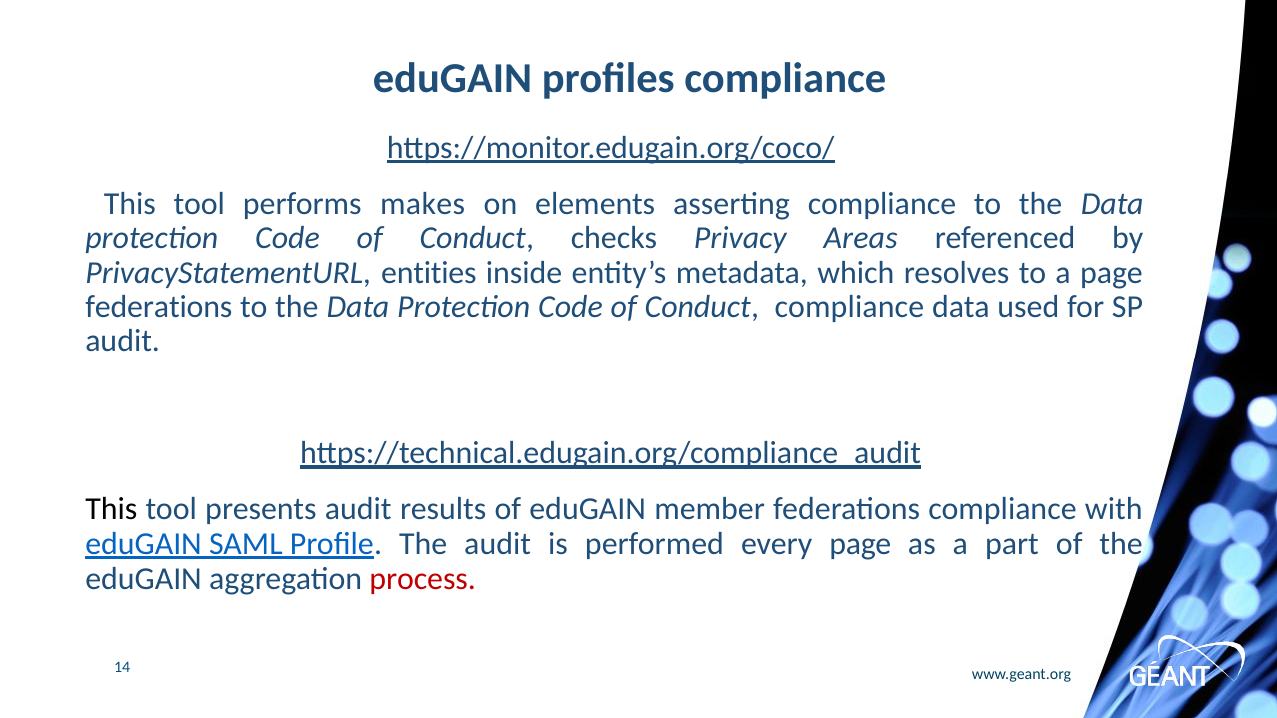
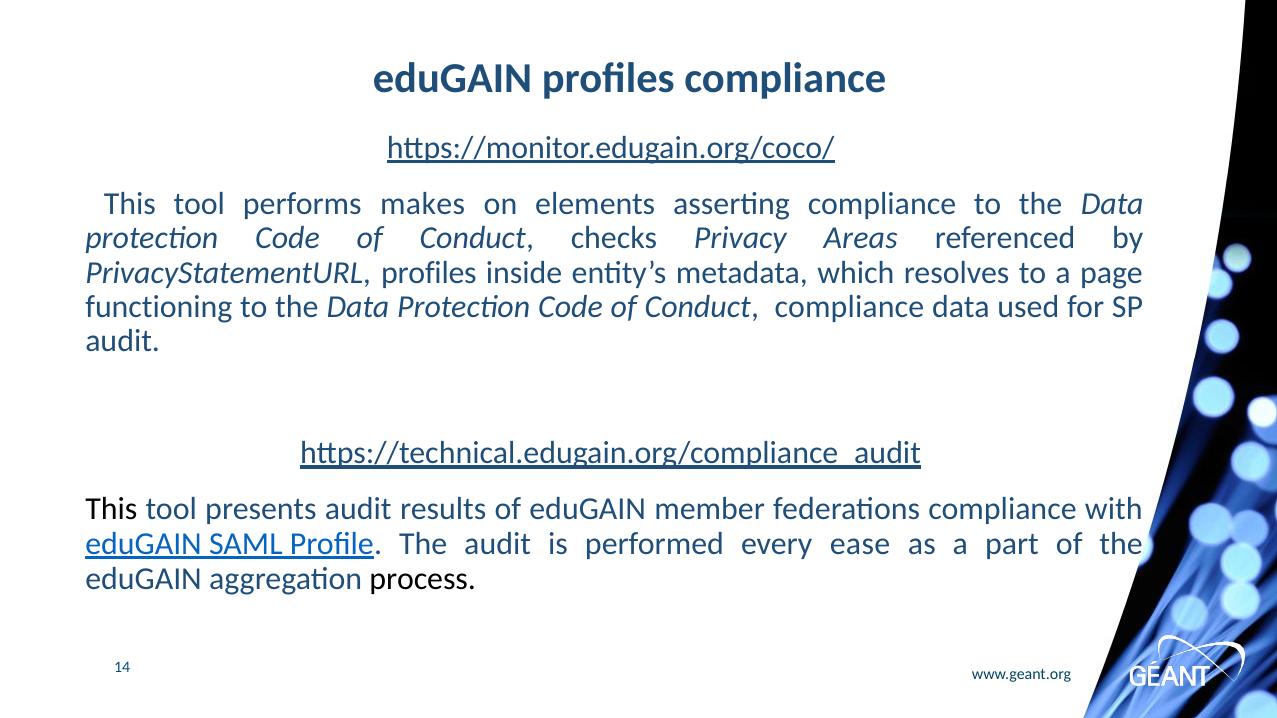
PrivacyStatementURL entities: entities -> profiles
federations at (159, 307): federations -> functioning
every page: page -> ease
process colour: red -> black
